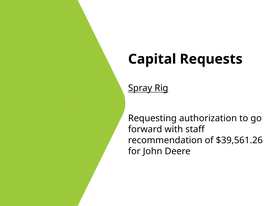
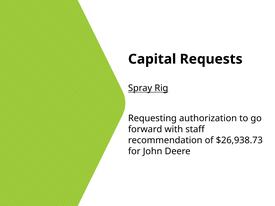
$39,561.26: $39,561.26 -> $26,938.73
